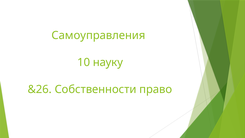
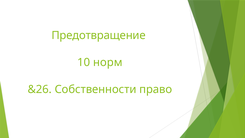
Самоуправления: Самоуправления -> Предотвращение
науку: науку -> норм
